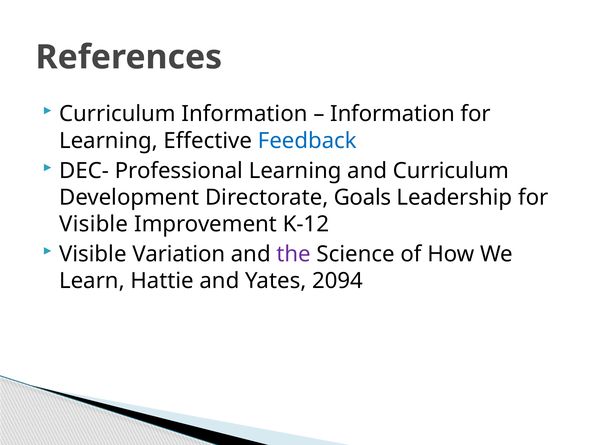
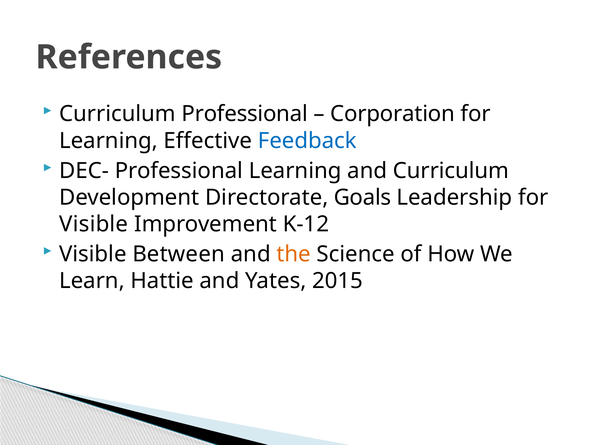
Curriculum Information: Information -> Professional
Information at (393, 114): Information -> Corporation
Variation: Variation -> Between
the colour: purple -> orange
2094: 2094 -> 2015
